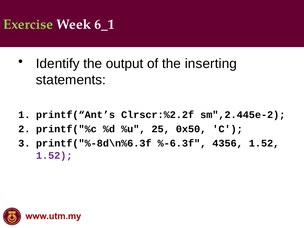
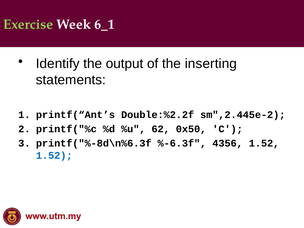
Clrscr:%2.2f: Clrscr:%2.2f -> Double:%2.2f
25: 25 -> 62
1.52 at (54, 155) colour: purple -> blue
